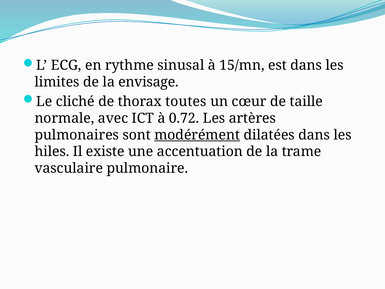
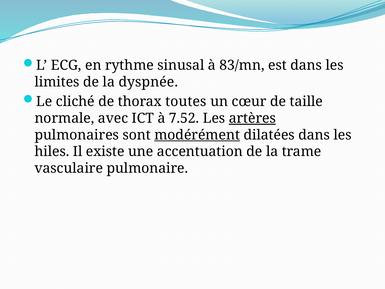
15/mn: 15/mn -> 83/mn
envisage: envisage -> dyspnée
0.72: 0.72 -> 7.52
artères underline: none -> present
